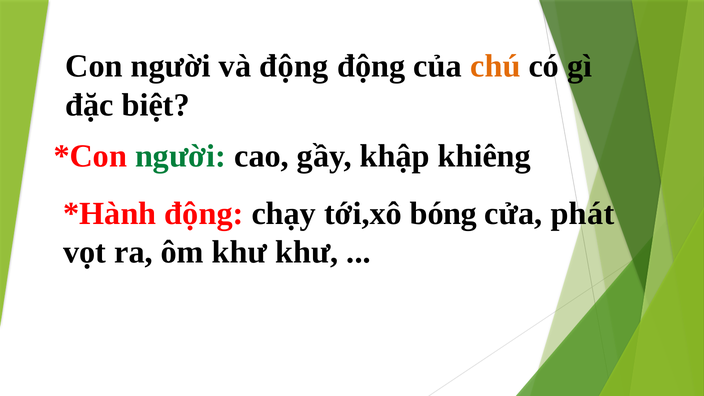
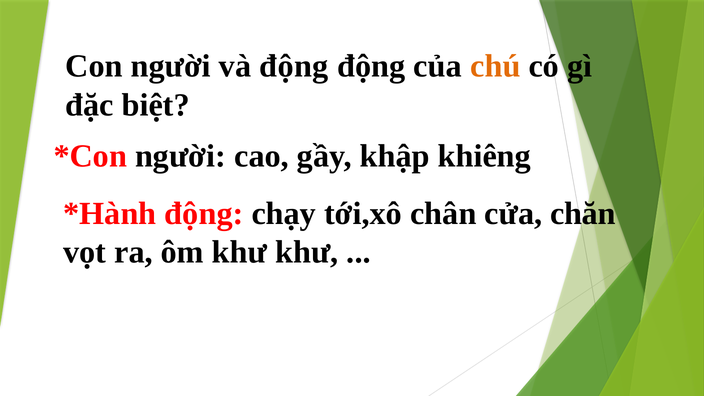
người at (181, 156) colour: green -> black
bóng: bóng -> chân
phát: phát -> chăn
